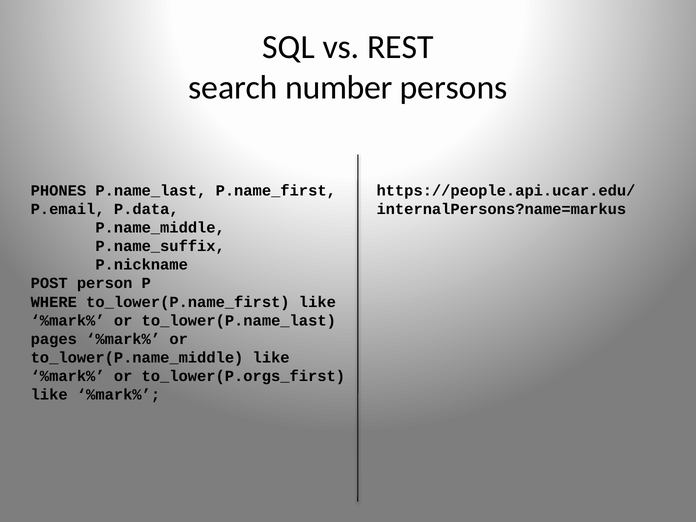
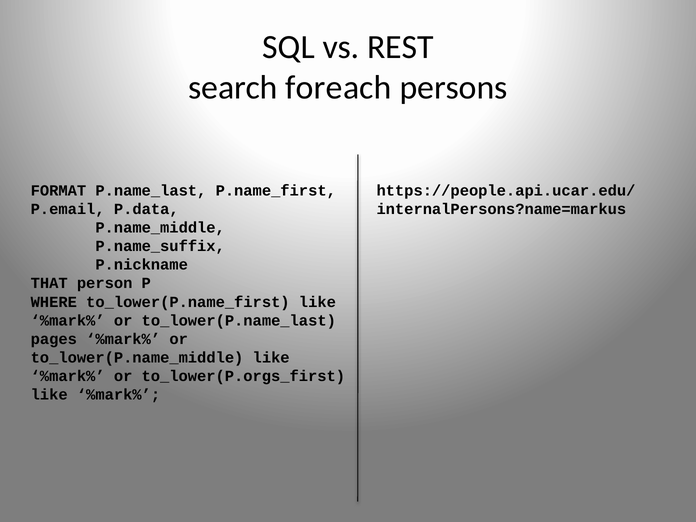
number: number -> foreach
PHONES: PHONES -> FORMAT
POST: POST -> THAT
